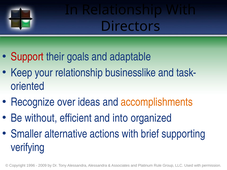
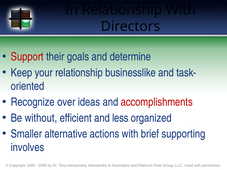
adaptable: adaptable -> determine
accomplishments colour: orange -> red
into: into -> less
verifying: verifying -> involves
